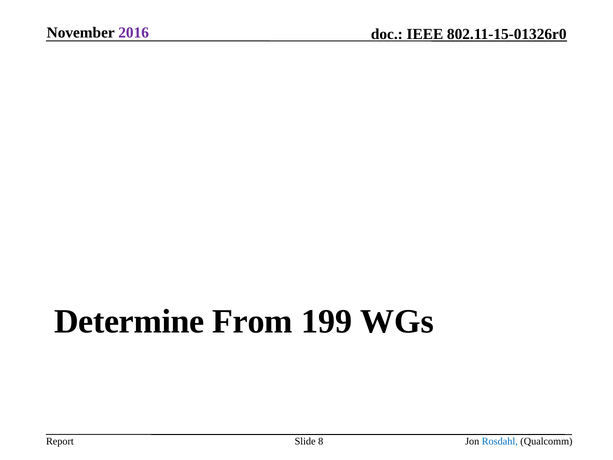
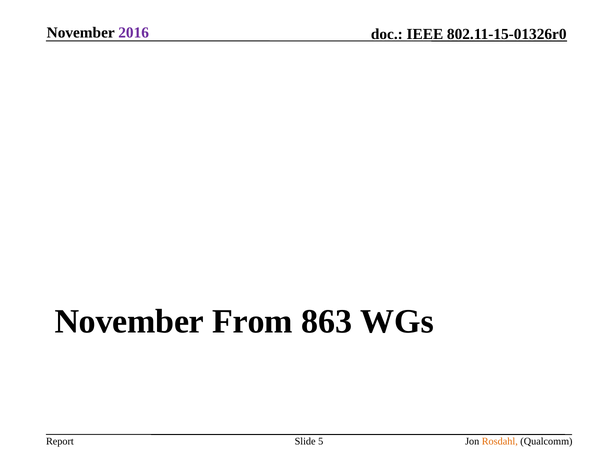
Determine at (129, 321): Determine -> November
199: 199 -> 863
8: 8 -> 5
Rosdahl colour: blue -> orange
